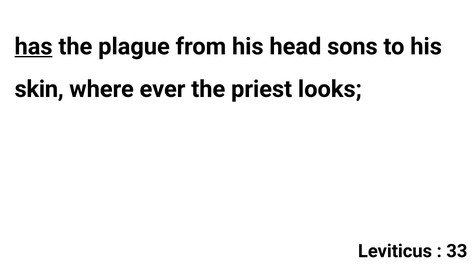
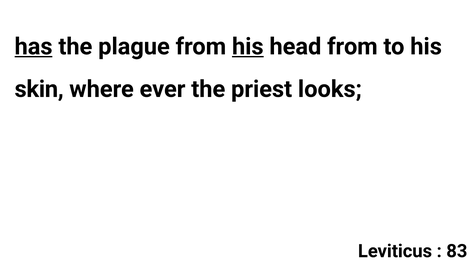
his at (248, 46) underline: none -> present
head sons: sons -> from
33: 33 -> 83
